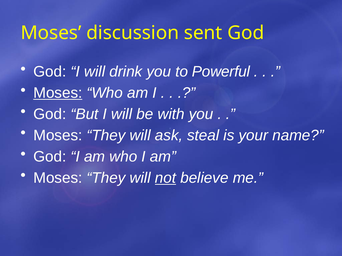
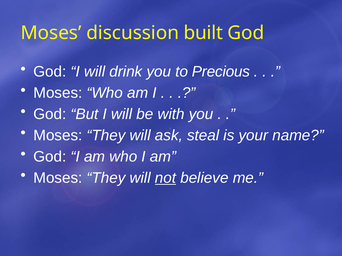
sent: sent -> built
Powerful: Powerful -> Precious
Moses at (58, 93) underline: present -> none
